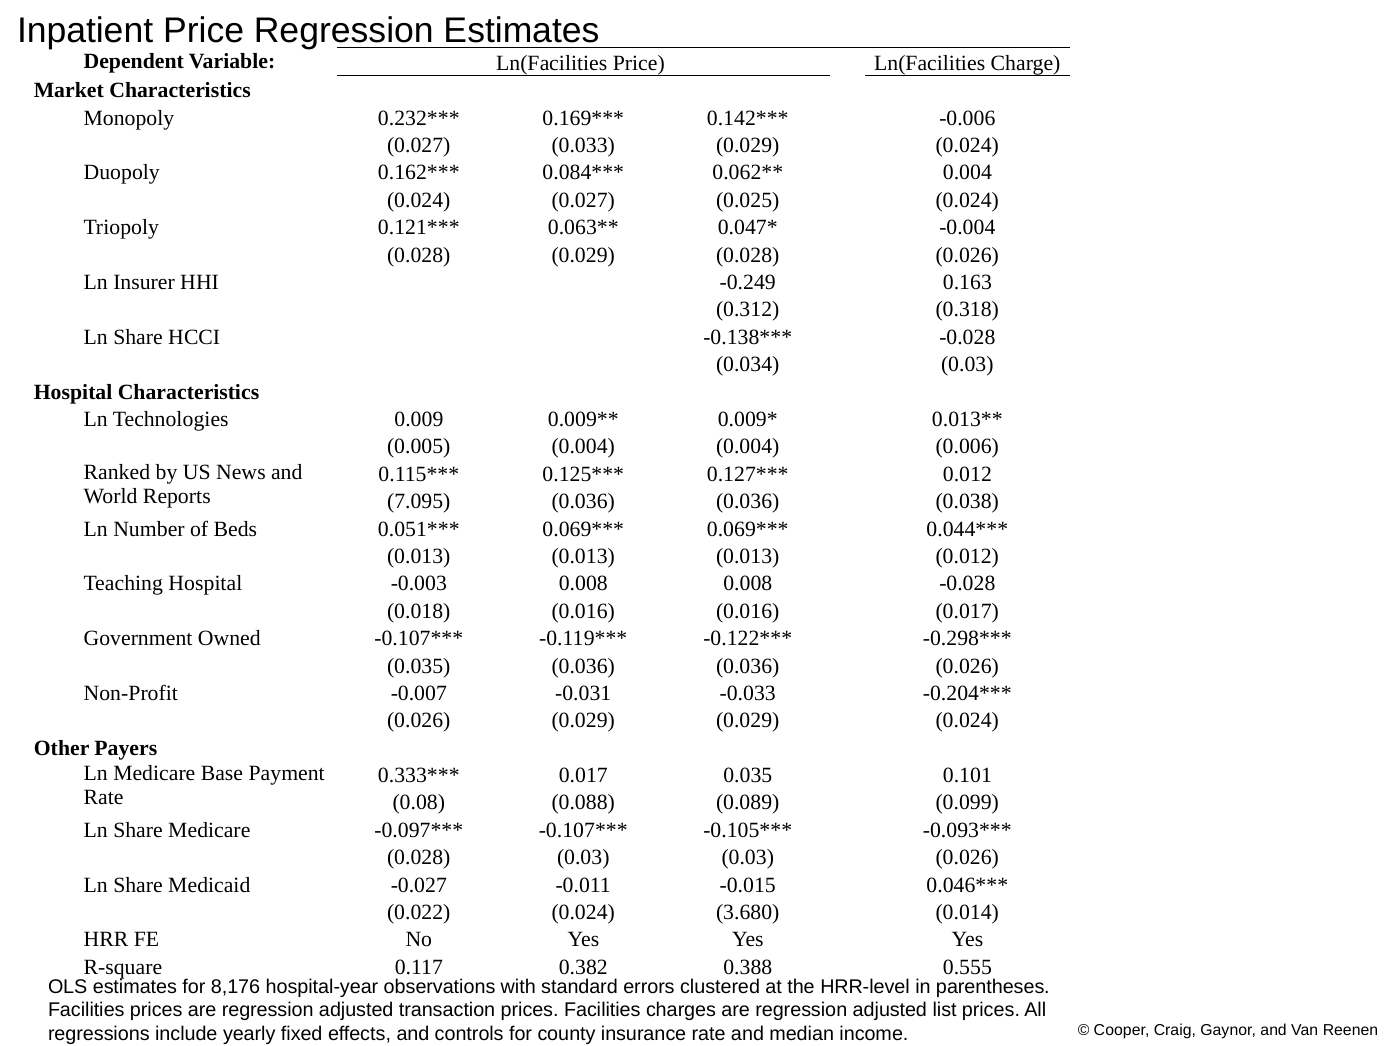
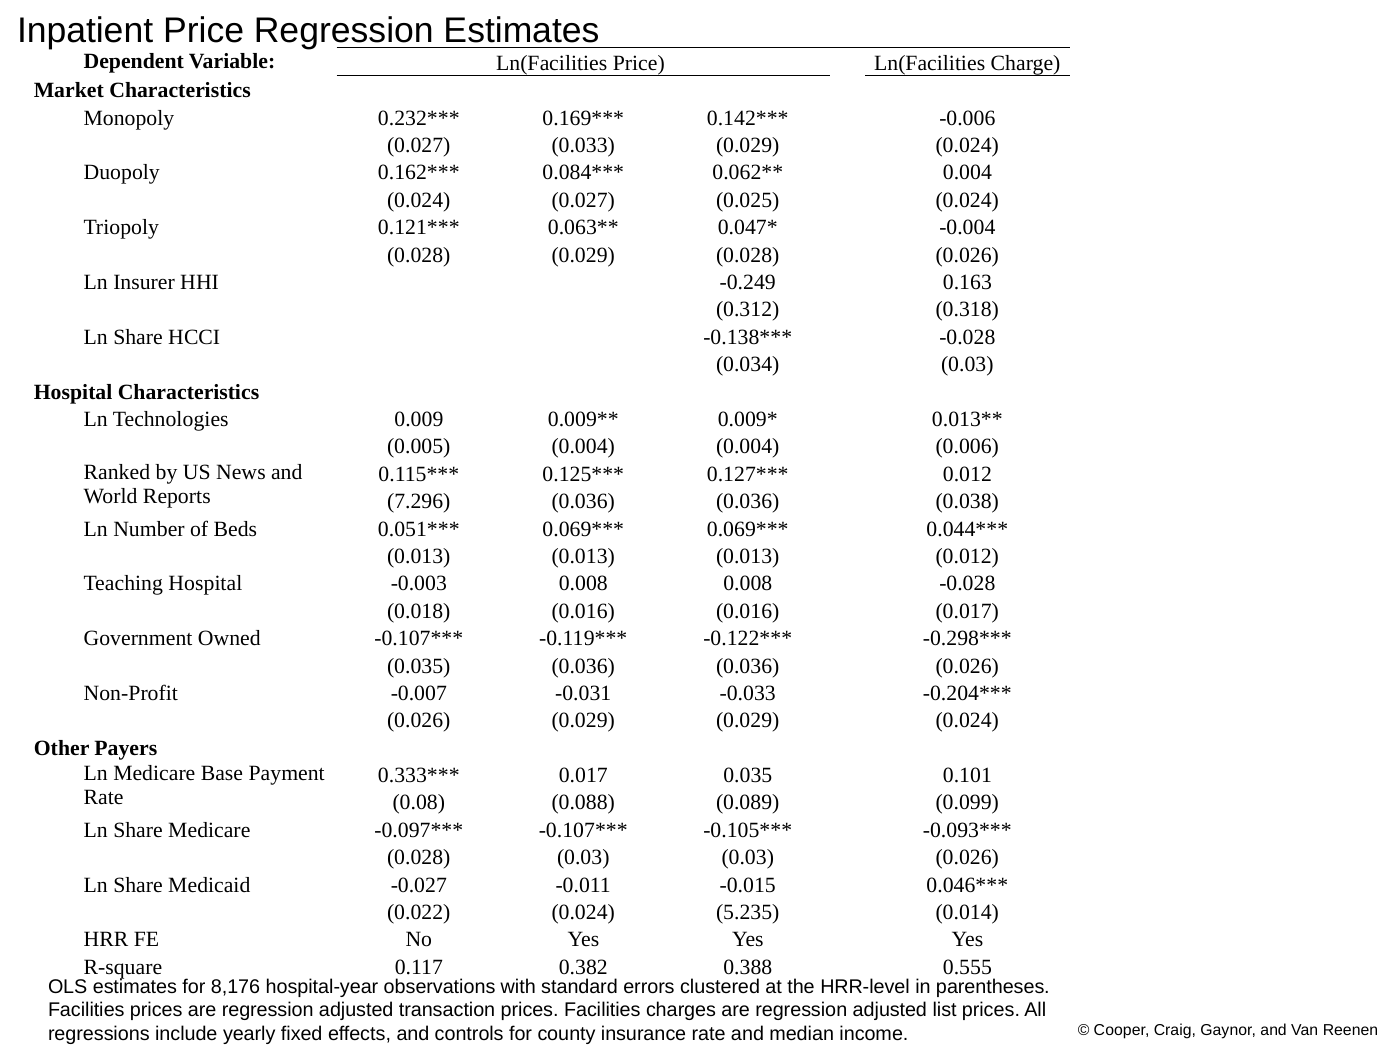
7.095: 7.095 -> 7.296
3.680: 3.680 -> 5.235
